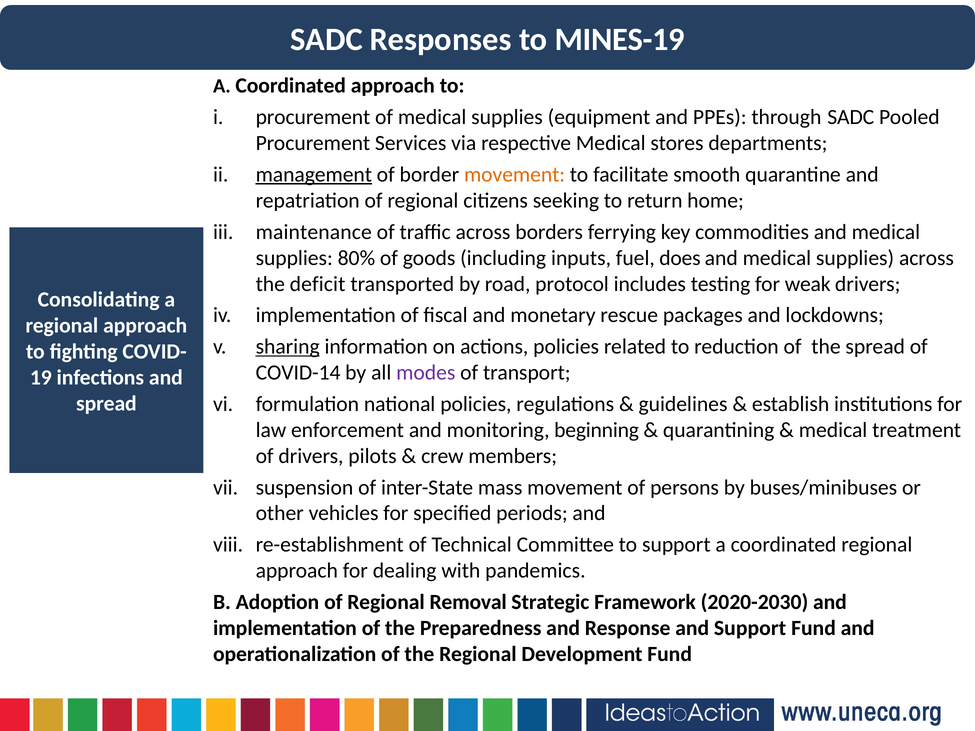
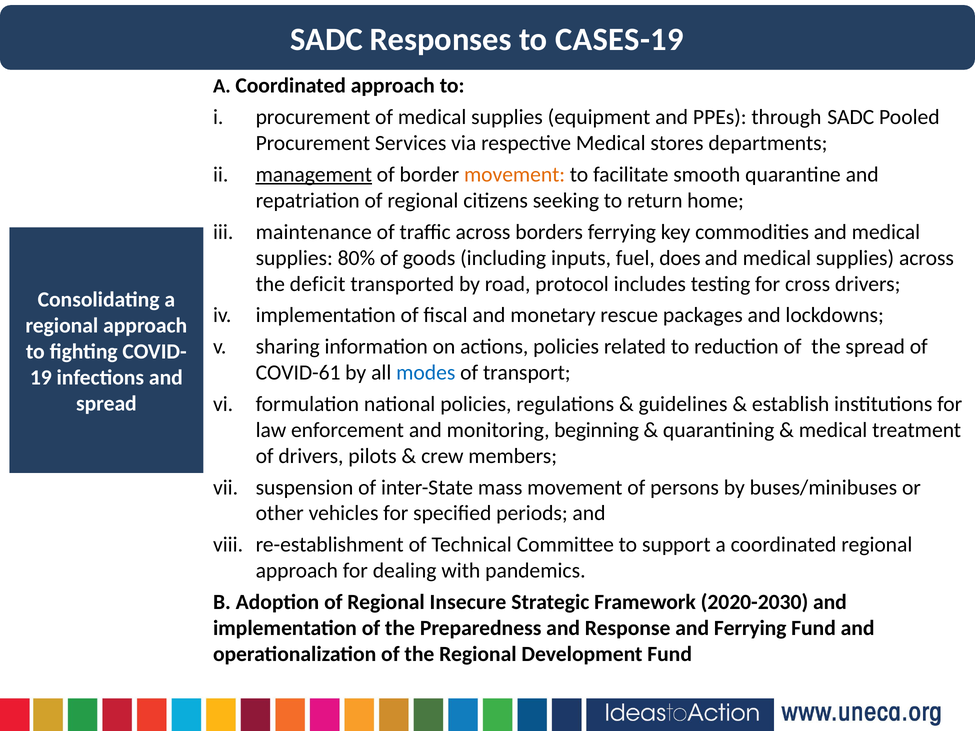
MINES-19: MINES-19 -> CASES-19
weak: weak -> cross
sharing underline: present -> none
COVID-14: COVID-14 -> COVID-61
modes colour: purple -> blue
Removal: Removal -> Insecure
and Support: Support -> Ferrying
